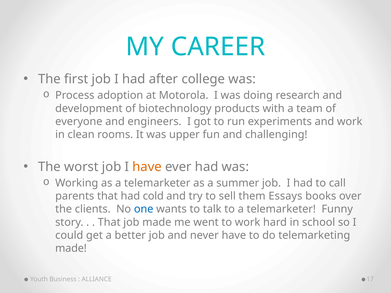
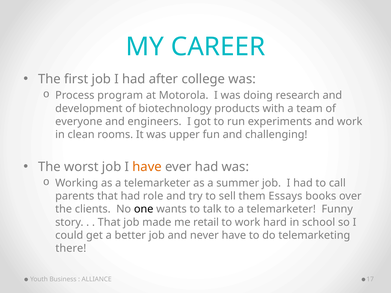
adoption: adoption -> program
cold: cold -> role
one colour: blue -> black
went: went -> retail
made at (71, 248): made -> there
